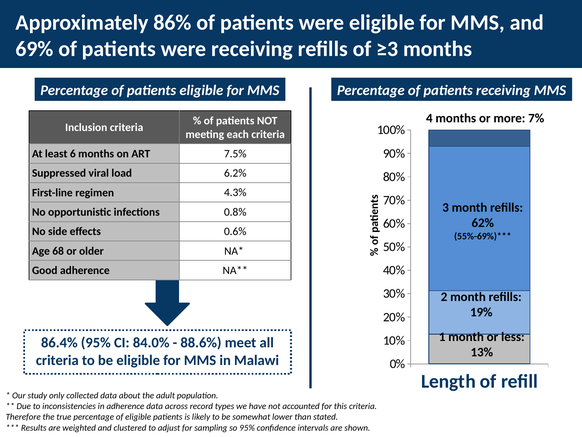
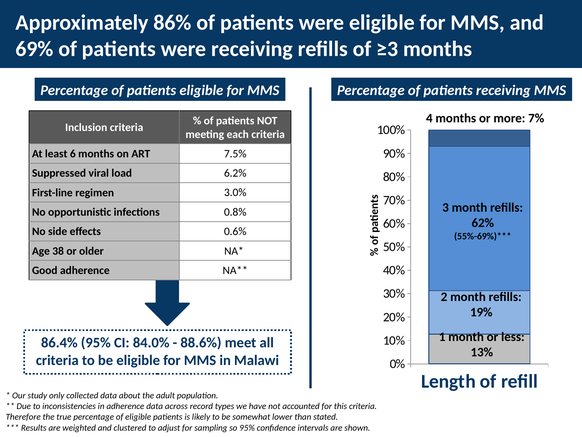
4.3%: 4.3% -> 3.0%
68: 68 -> 38
